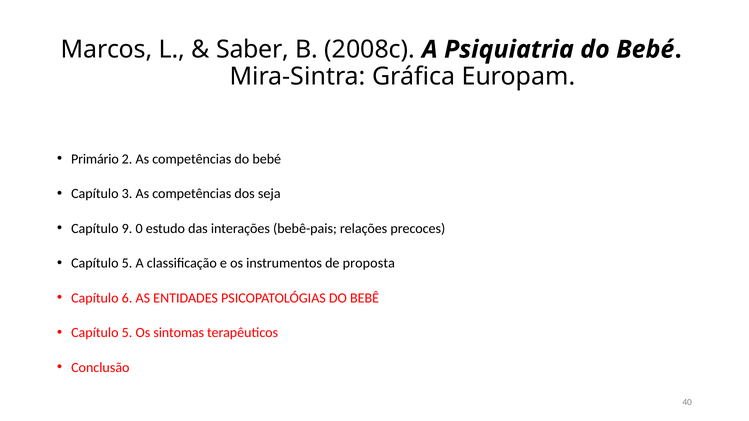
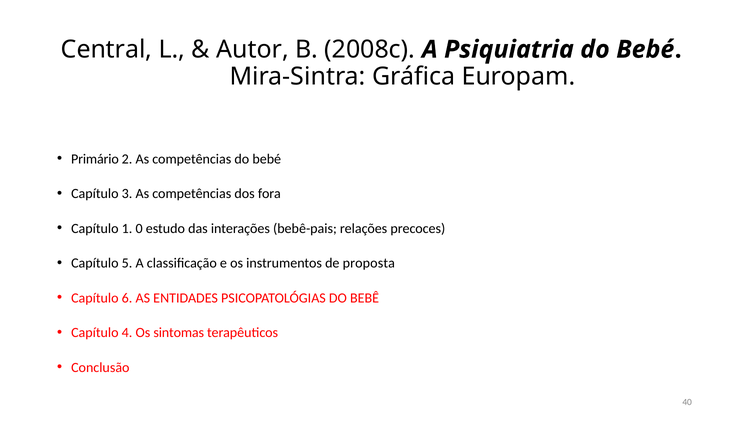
Marcos: Marcos -> Central
Saber: Saber -> Autor
seja: seja -> fora
9: 9 -> 1
5 at (127, 333): 5 -> 4
